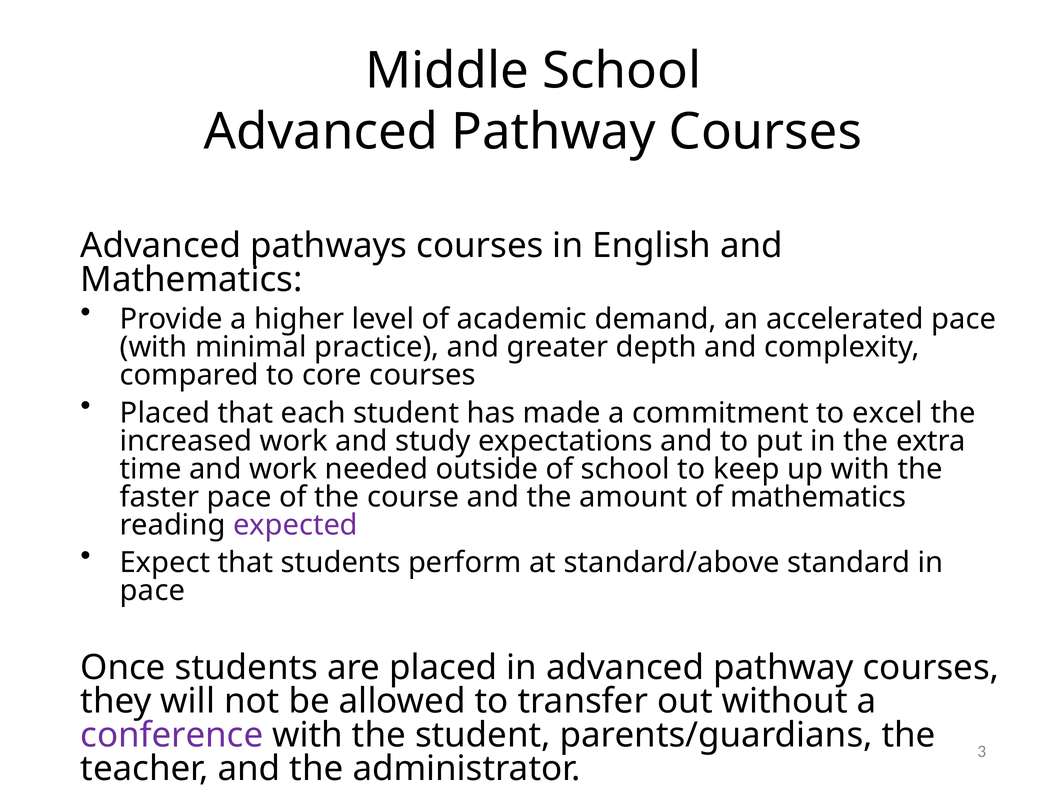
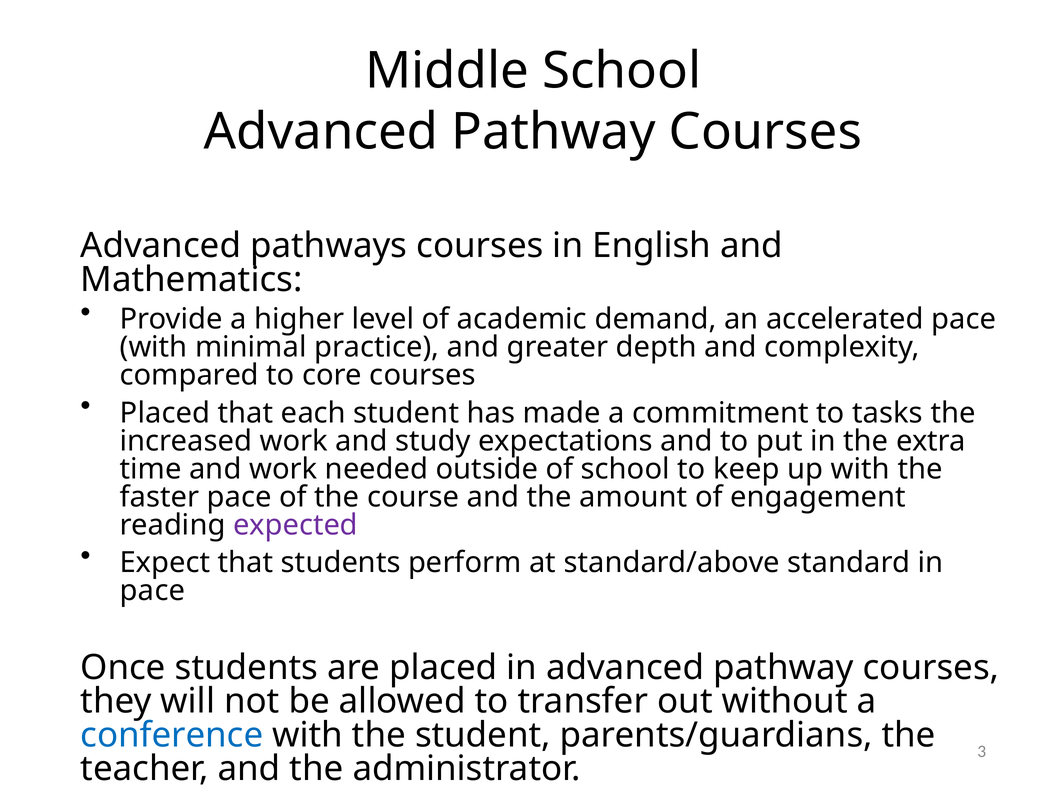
excel: excel -> tasks
of mathematics: mathematics -> engagement
conference colour: purple -> blue
